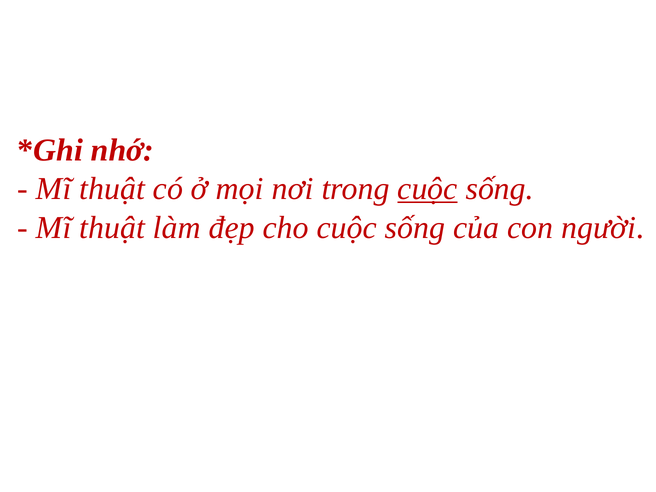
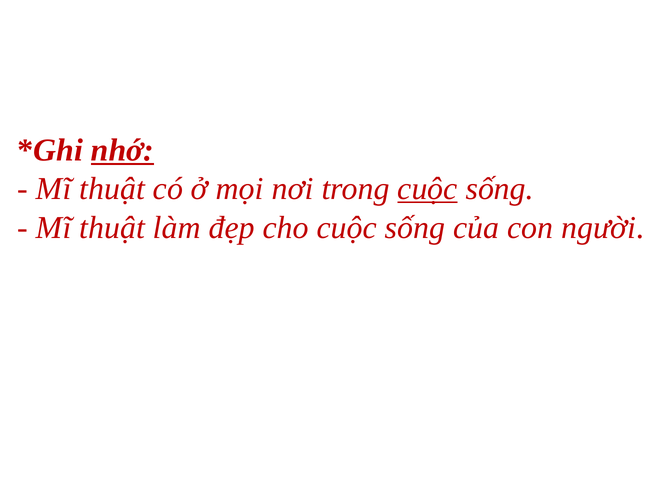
nhớ underline: none -> present
